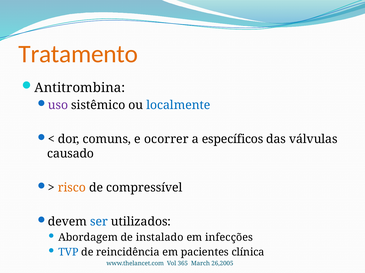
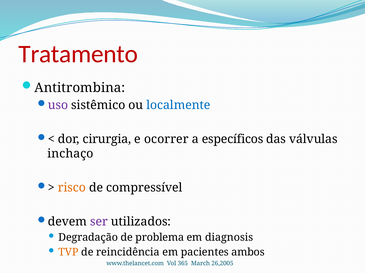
Tratamento colour: orange -> red
comuns: comuns -> cirurgia
causado: causado -> inchaço
ser colour: blue -> purple
Abordagem: Abordagem -> Degradação
instalado: instalado -> problema
infecções: infecções -> diagnosis
TVP colour: blue -> orange
clínica: clínica -> ambos
